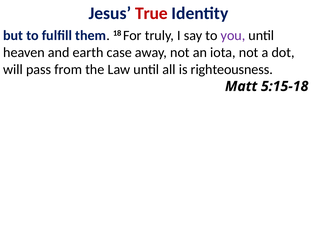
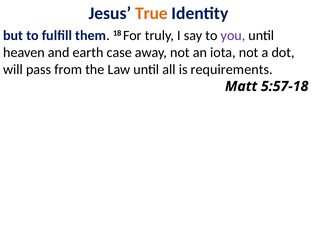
True colour: red -> orange
righteousness: righteousness -> requirements
5:15-18: 5:15-18 -> 5:57-18
